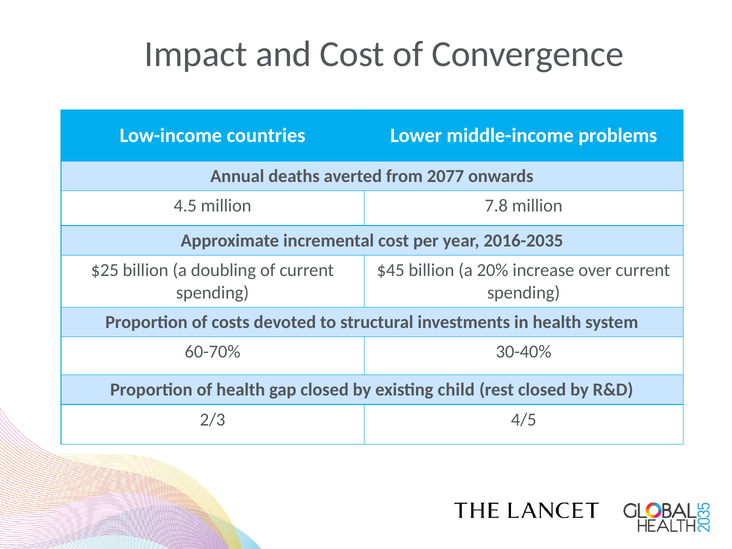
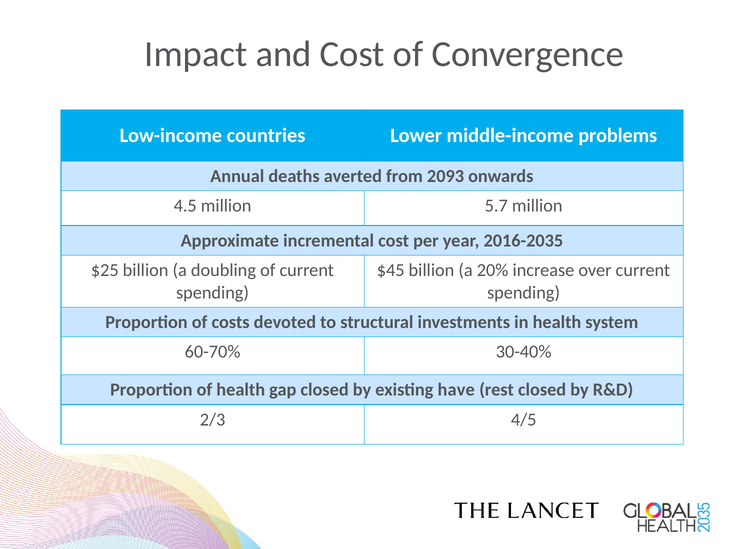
2077: 2077 -> 2093
7.8: 7.8 -> 5.7
child: child -> have
